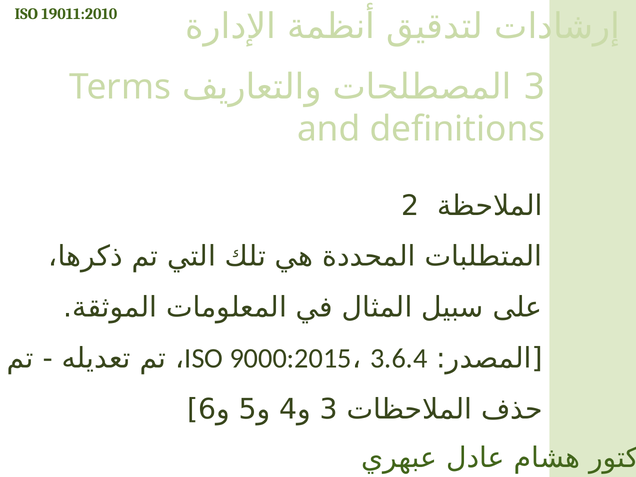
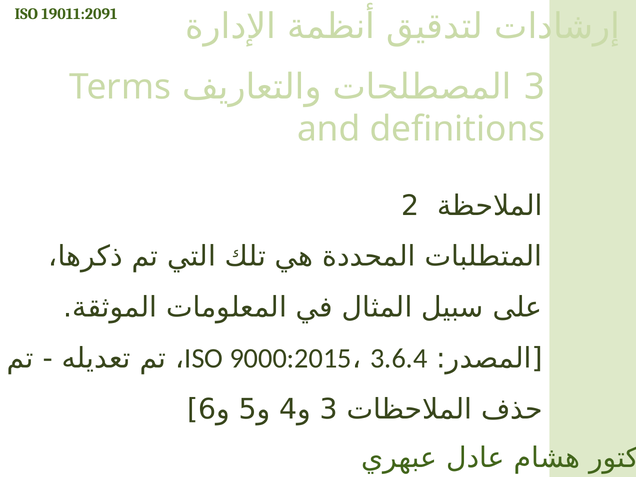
19011:2010: 19011:2010 -> 19011:2091
